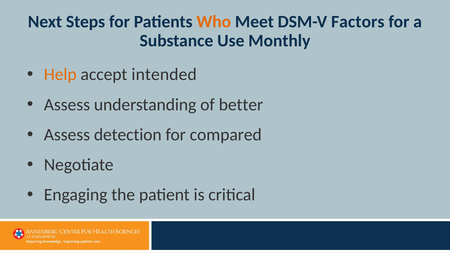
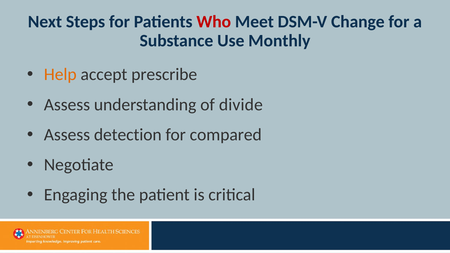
Who colour: orange -> red
Factors: Factors -> Change
intended: intended -> prescribe
better: better -> divide
